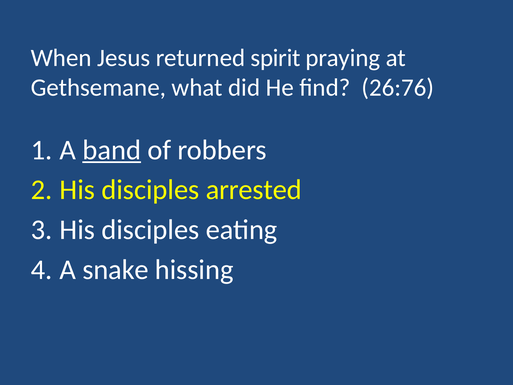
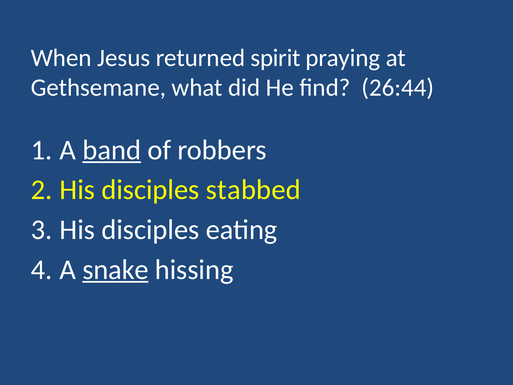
26:76: 26:76 -> 26:44
arrested: arrested -> stabbed
snake underline: none -> present
